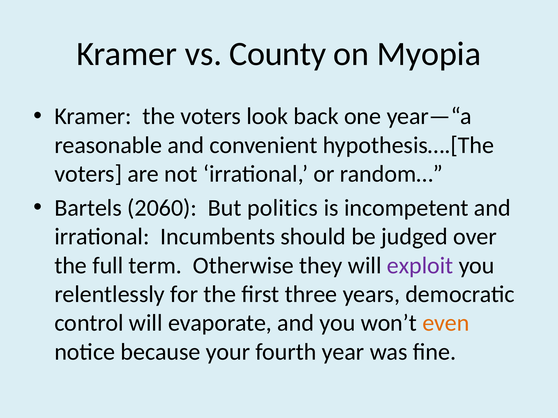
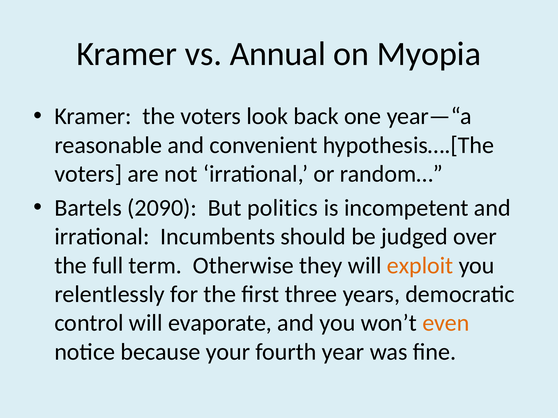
County: County -> Annual
2060: 2060 -> 2090
exploit colour: purple -> orange
